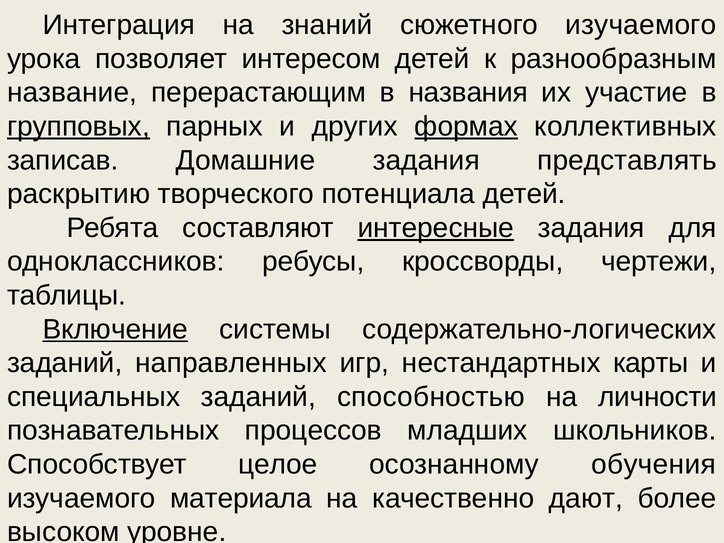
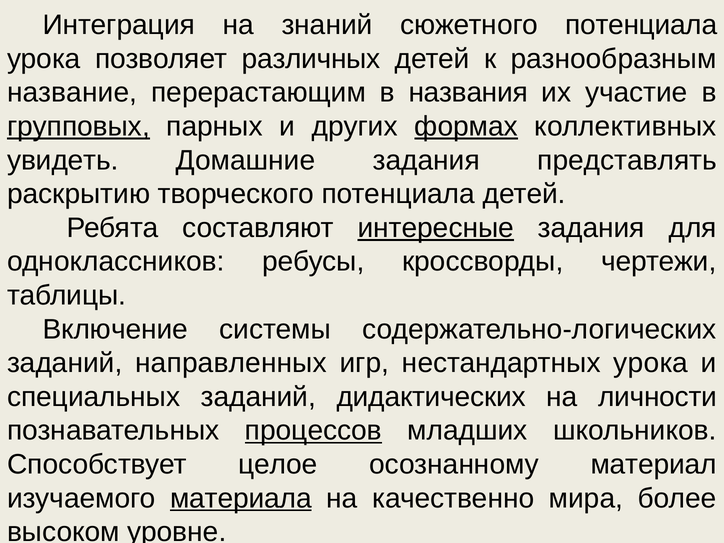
сюжетного изучаемого: изучаемого -> потенциала
интересом: интересом -> различных
записав: записав -> увидеть
Включение underline: present -> none
нестандартных карты: карты -> урока
способностью: способностью -> дидактических
процессов underline: none -> present
обучения: обучения -> материал
материала underline: none -> present
дают: дают -> мира
